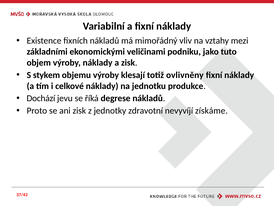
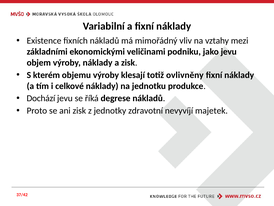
jako tuto: tuto -> jevu
stykem: stykem -> kterém
získáme: získáme -> majetek
